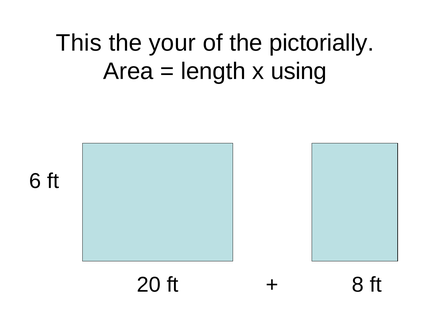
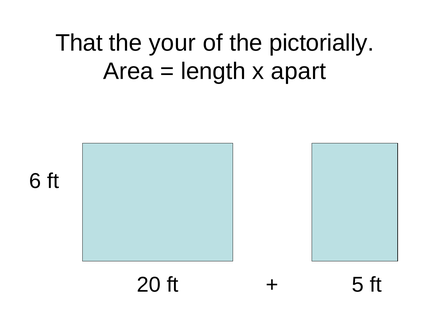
This: This -> That
using: using -> apart
8: 8 -> 5
